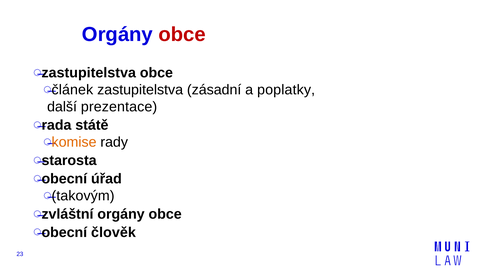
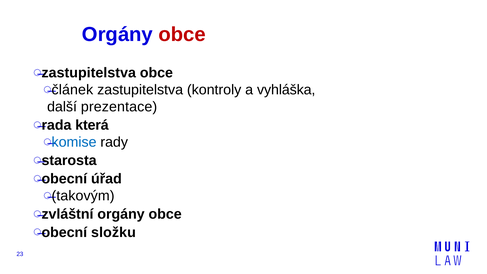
zásadní: zásadní -> kontroly
poplatky: poplatky -> vyhláška
státě: státě -> která
komise colour: orange -> blue
člověk: člověk -> složku
